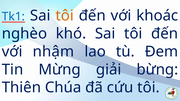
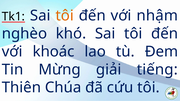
Tk1 colour: blue -> black
khoác: khoác -> nhậm
nhậm: nhậm -> khoác
bừng: bừng -> tiếng
